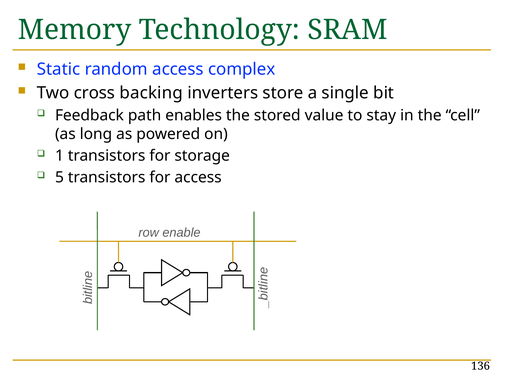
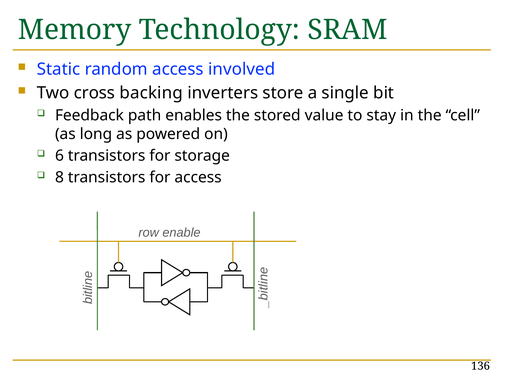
complex: complex -> involved
1: 1 -> 6
5: 5 -> 8
